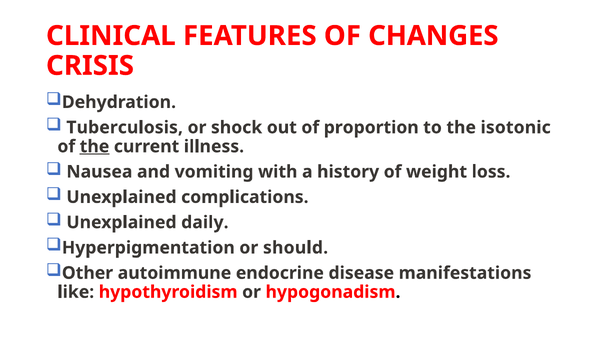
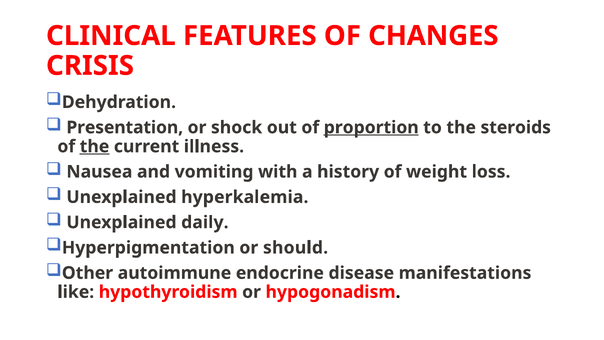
Tuberculosis: Tuberculosis -> Presentation
proportion underline: none -> present
isotonic: isotonic -> steroids
complications: complications -> hyperkalemia
